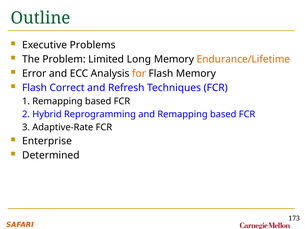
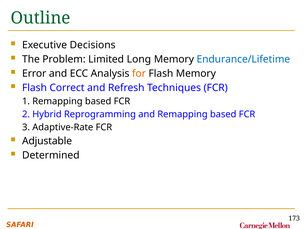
Problems: Problems -> Decisions
Endurance/Lifetime colour: orange -> blue
Enterprise: Enterprise -> Adjustable
